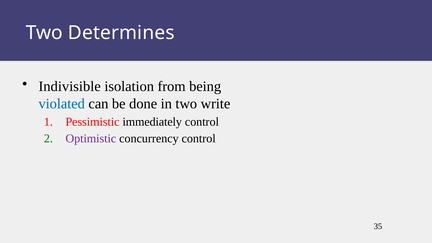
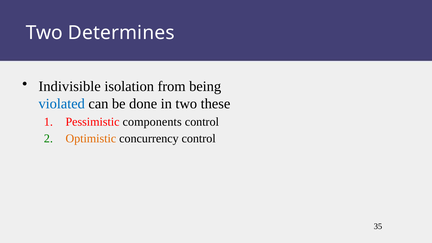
write: write -> these
immediately: immediately -> components
Optimistic colour: purple -> orange
